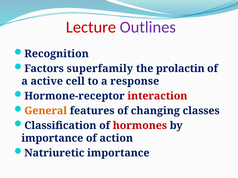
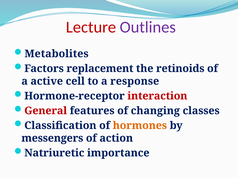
Recognition: Recognition -> Metabolites
superfamily: superfamily -> replacement
prolactin: prolactin -> retinoids
General colour: orange -> red
hormones colour: red -> orange
importance at (52, 139): importance -> messengers
